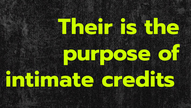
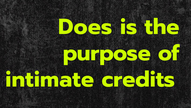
Their: Their -> Does
